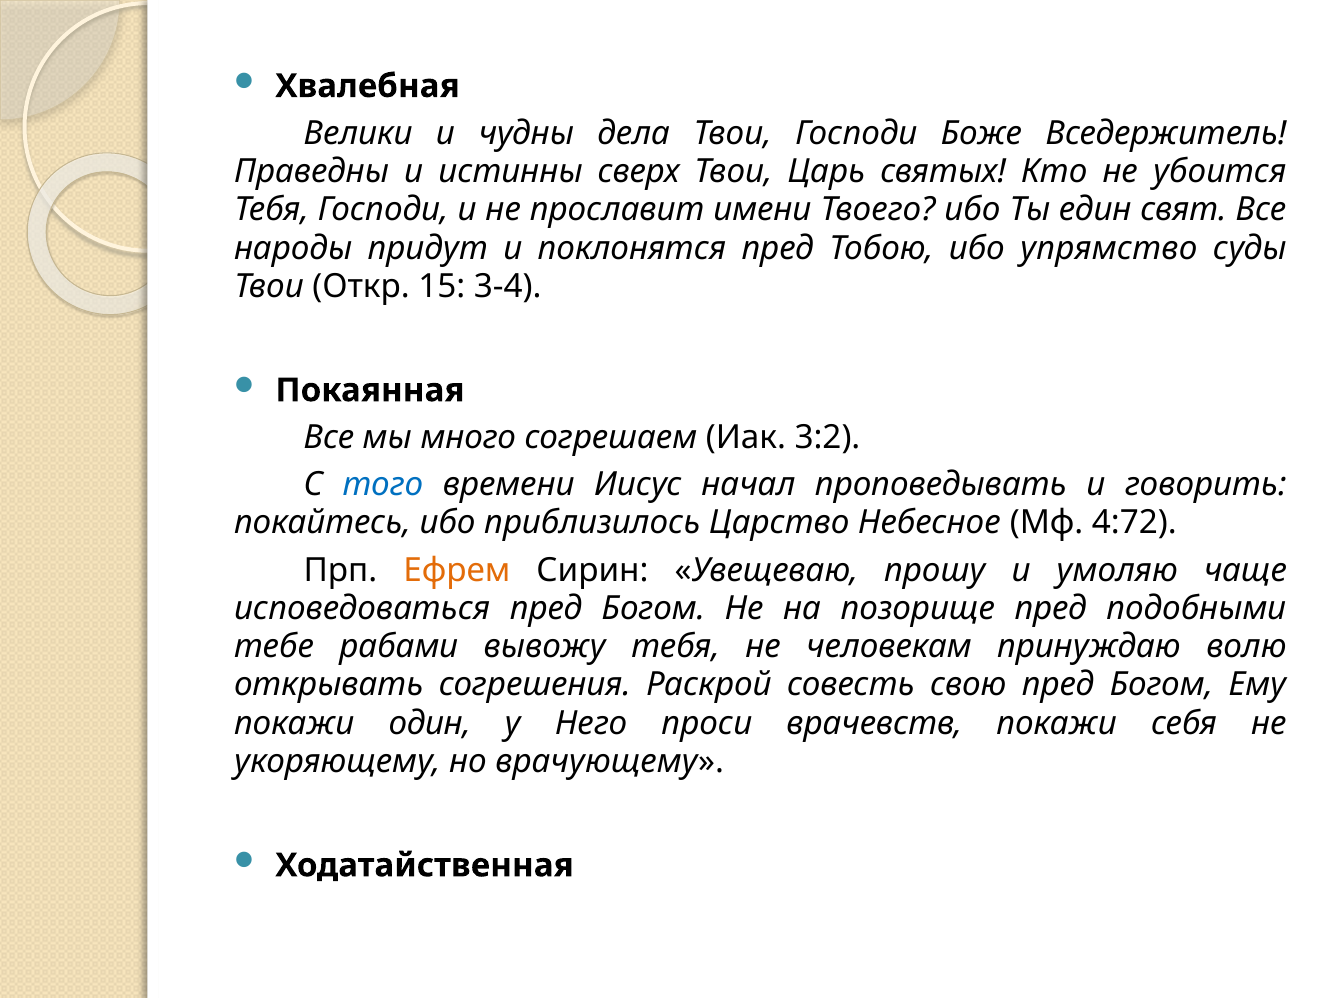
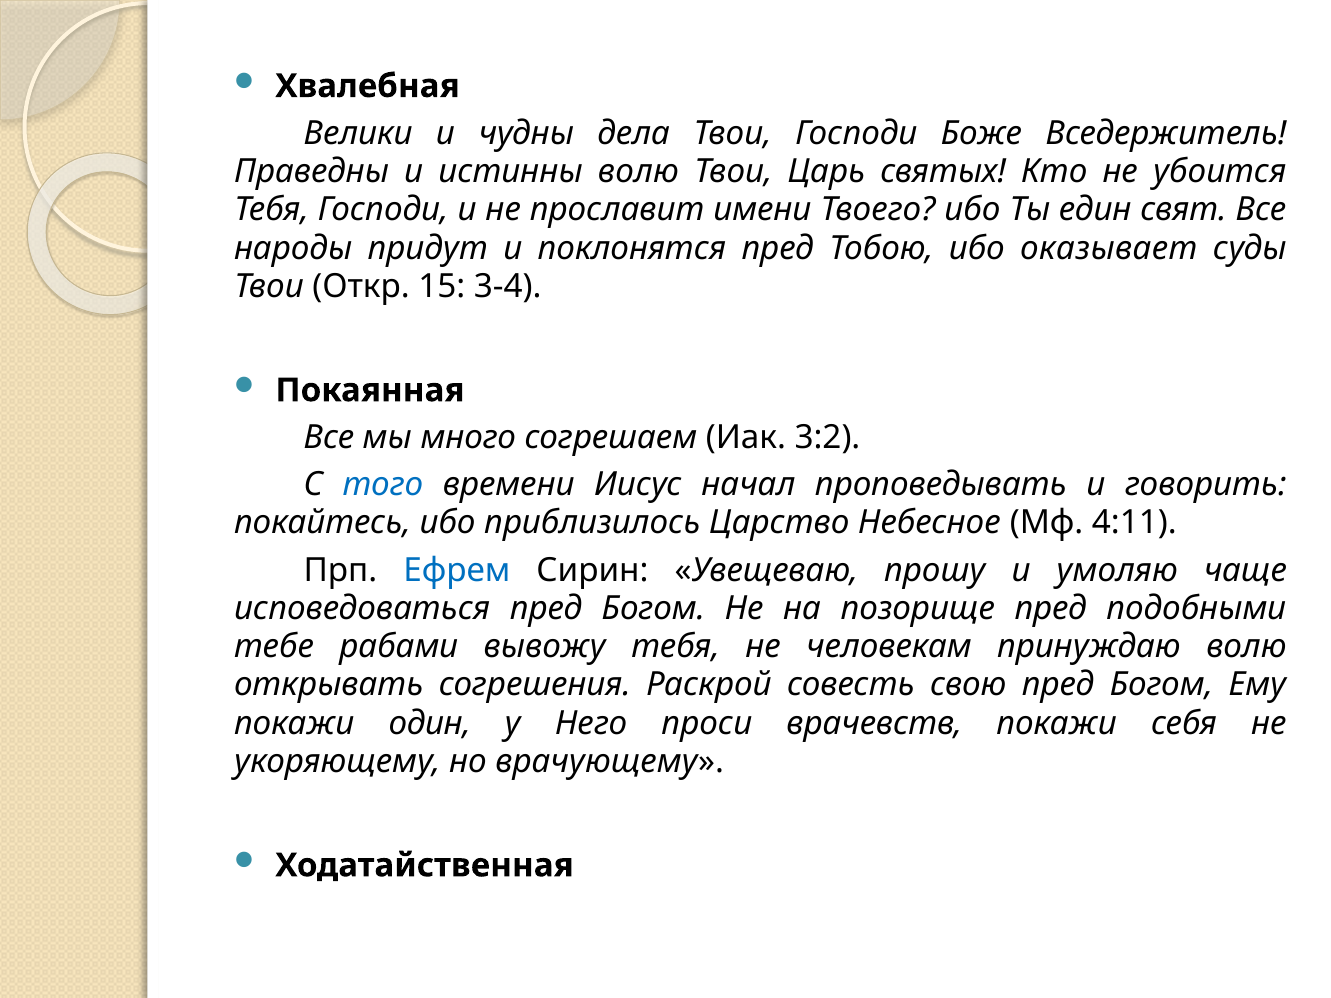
истинны сверх: сверх -> волю
упрямство: упрямство -> оказывает
4:72: 4:72 -> 4:11
Ефрем colour: orange -> blue
